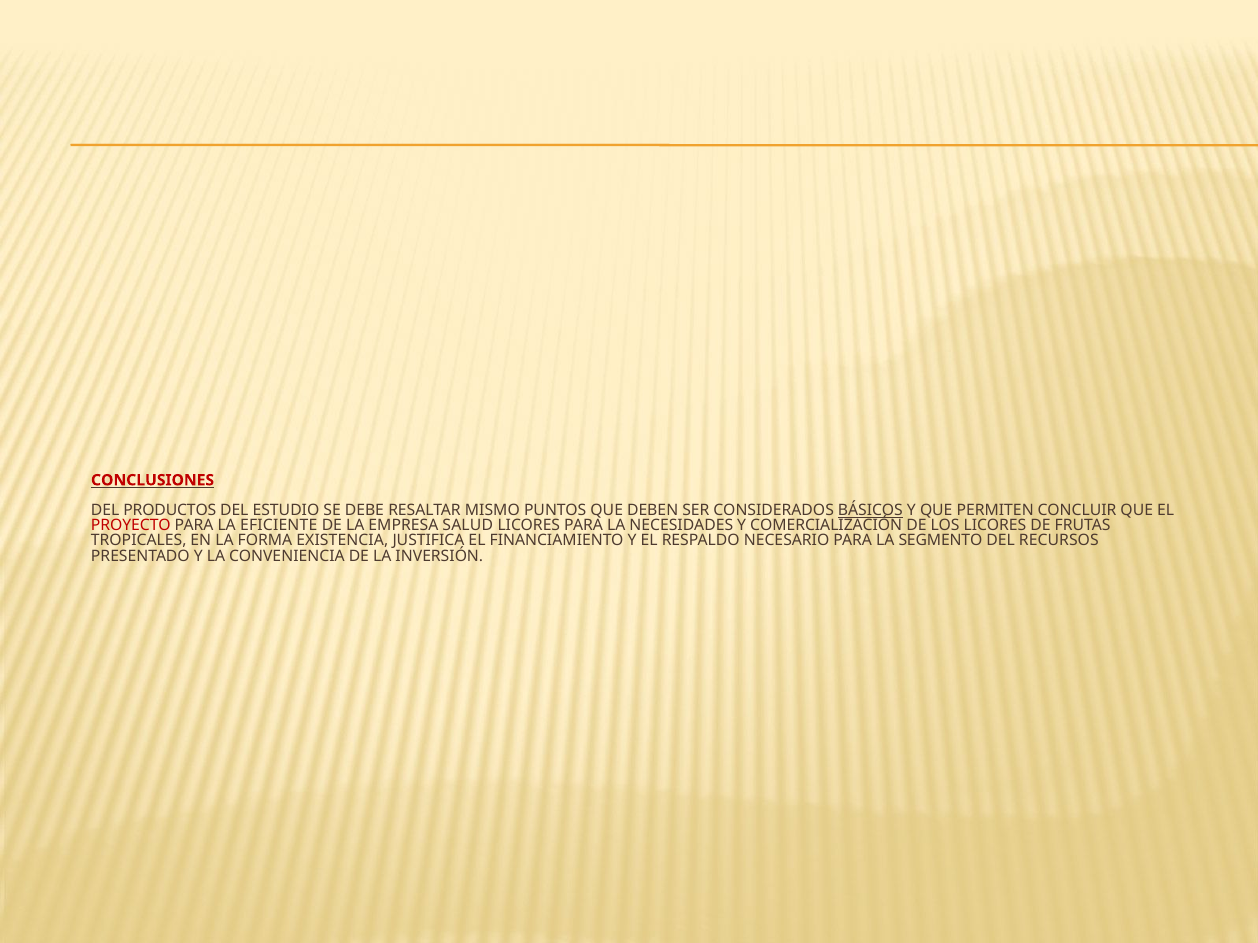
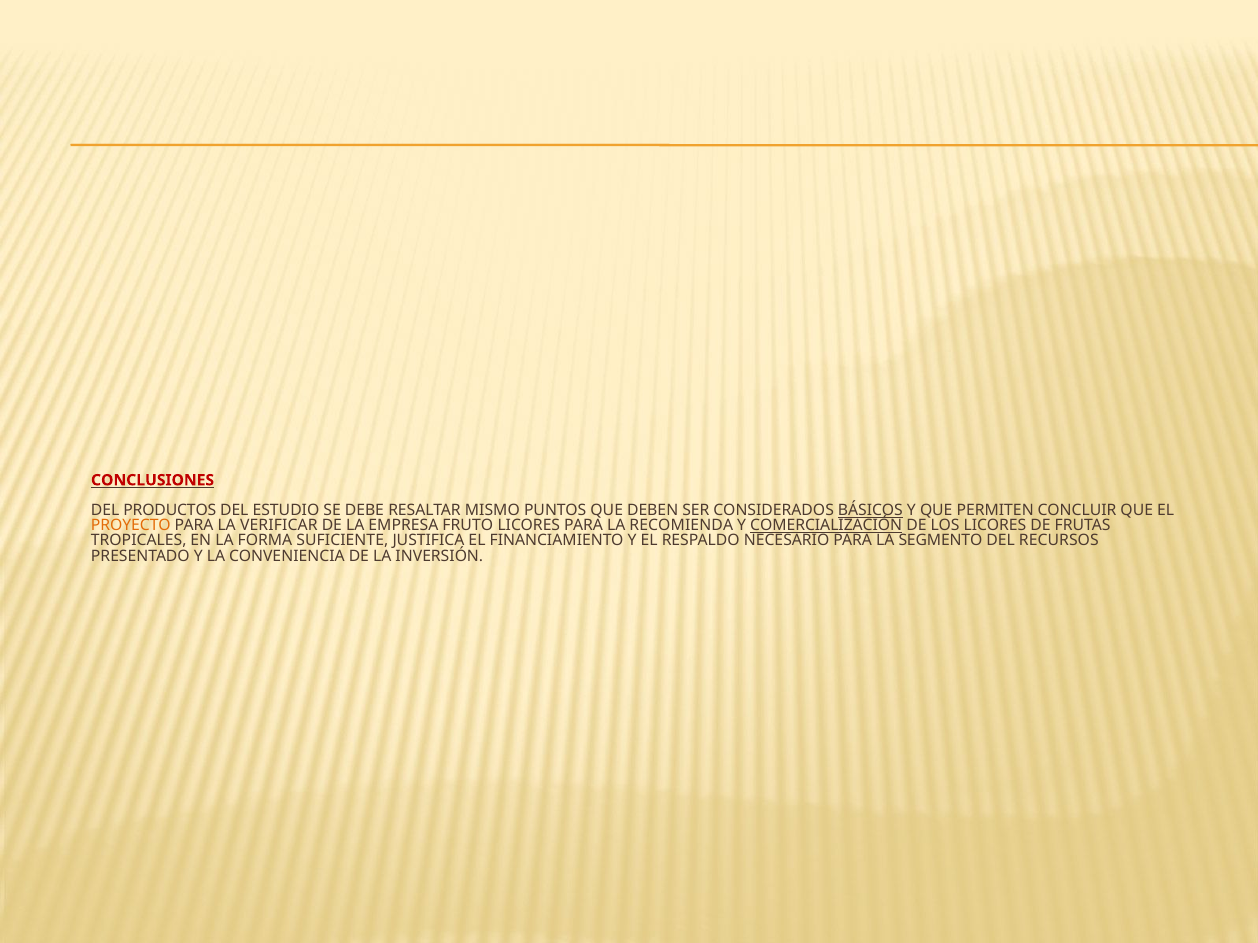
PROYECTO colour: red -> orange
EFICIENTE: EFICIENTE -> VERIFICAR
SALUD: SALUD -> FRUTO
NECESIDADES: NECESIDADES -> RECOMIENDA
COMERCIALIZACIÓN underline: none -> present
EXISTENCIA: EXISTENCIA -> SUFICIENTE
